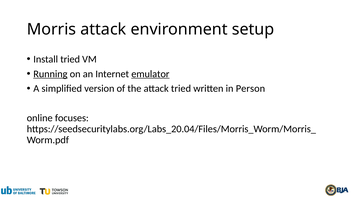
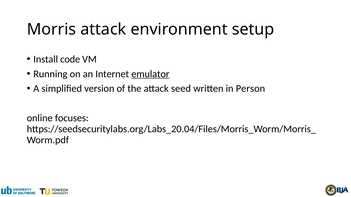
Install tried: tried -> code
Running underline: present -> none
attack tried: tried -> seed
